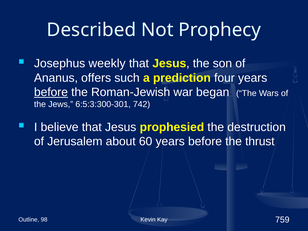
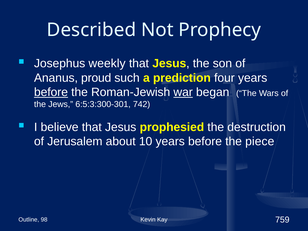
offers: offers -> proud
war underline: none -> present
60: 60 -> 10
thrust: thrust -> piece
